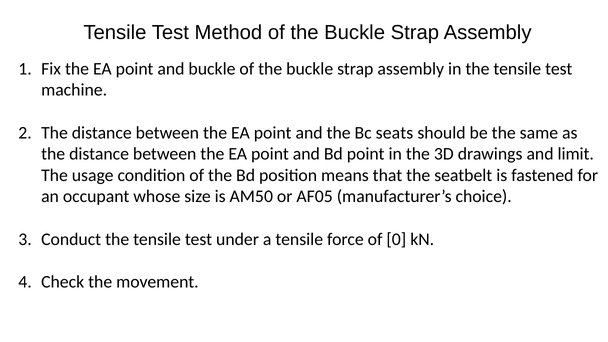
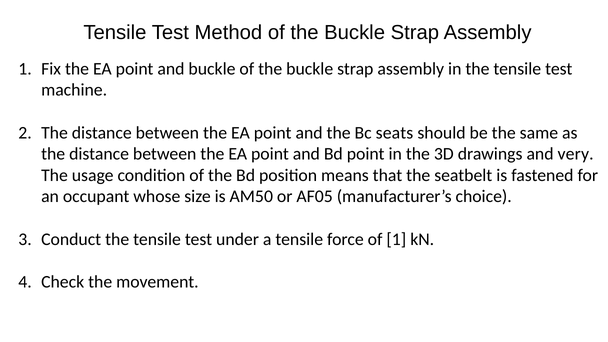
limit: limit -> very
of 0: 0 -> 1
